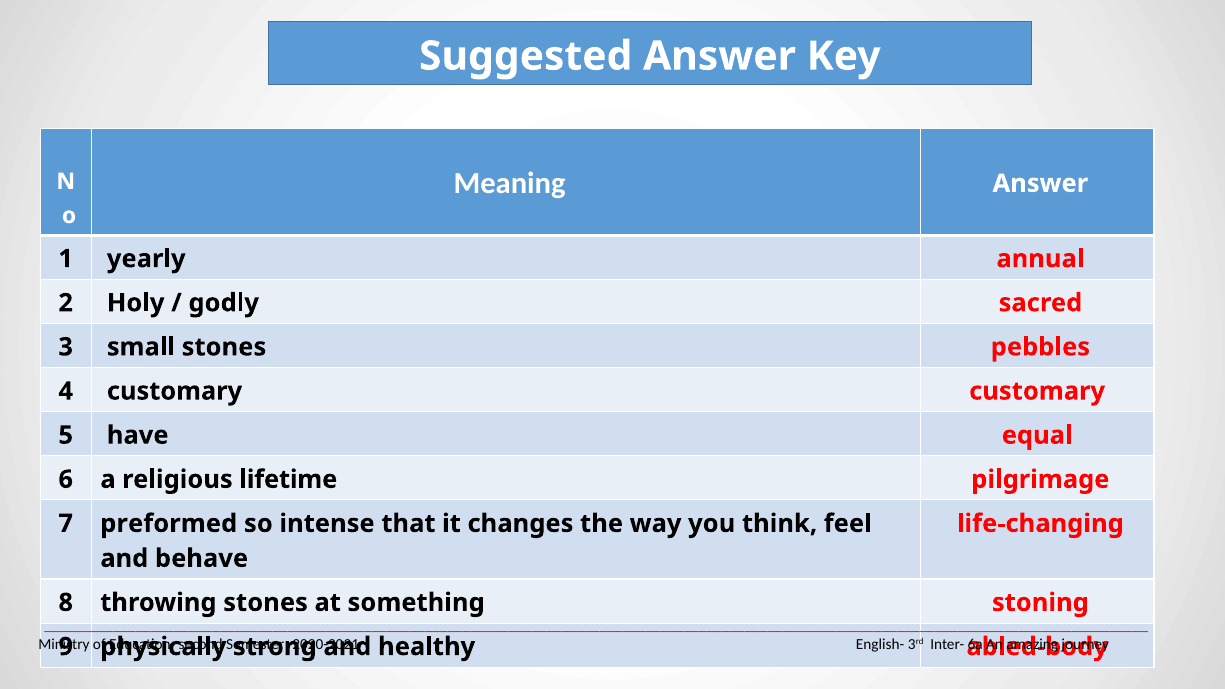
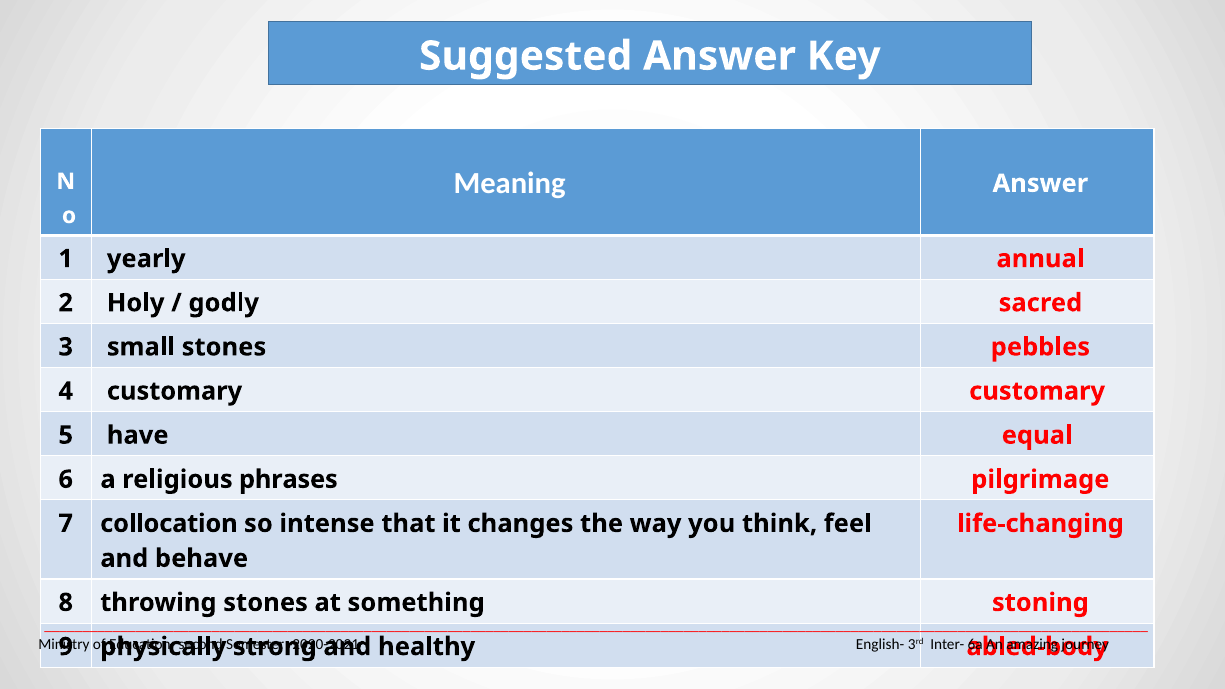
lifetime: lifetime -> phrases
preformed: preformed -> collocation
